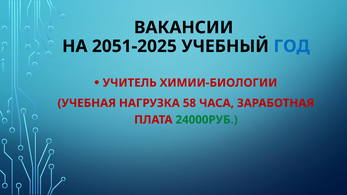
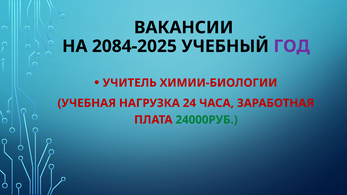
2051-2025: 2051-2025 -> 2084-2025
ГОД colour: blue -> purple
58: 58 -> 24
